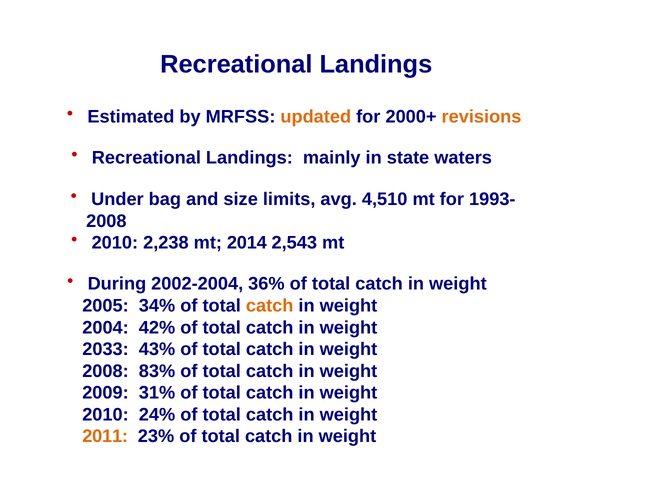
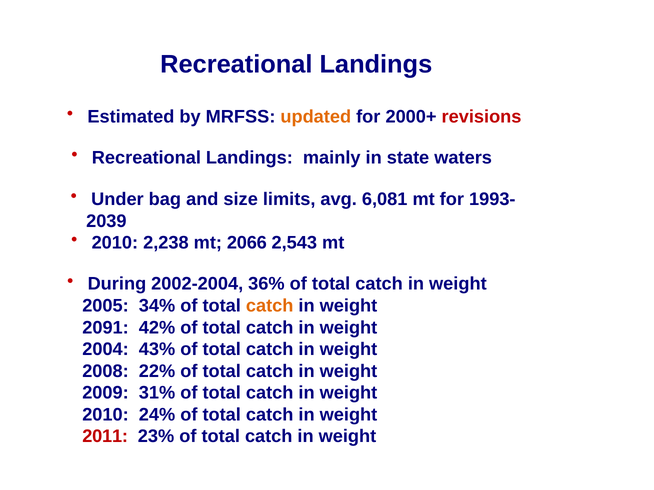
revisions colour: orange -> red
4,510: 4,510 -> 6,081
2008 at (106, 221): 2008 -> 2039
2014: 2014 -> 2066
2004: 2004 -> 2091
2033: 2033 -> 2004
83%: 83% -> 22%
2011 colour: orange -> red
